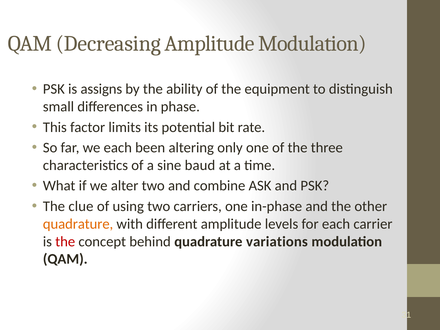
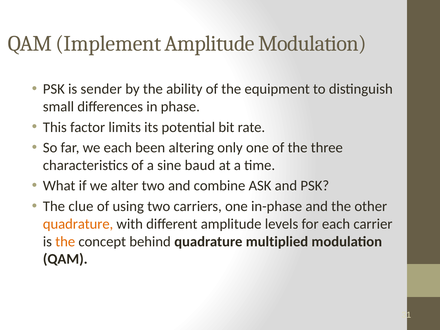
Decreasing: Decreasing -> Implement
assigns: assigns -> sender
the at (65, 242) colour: red -> orange
variations: variations -> multiplied
